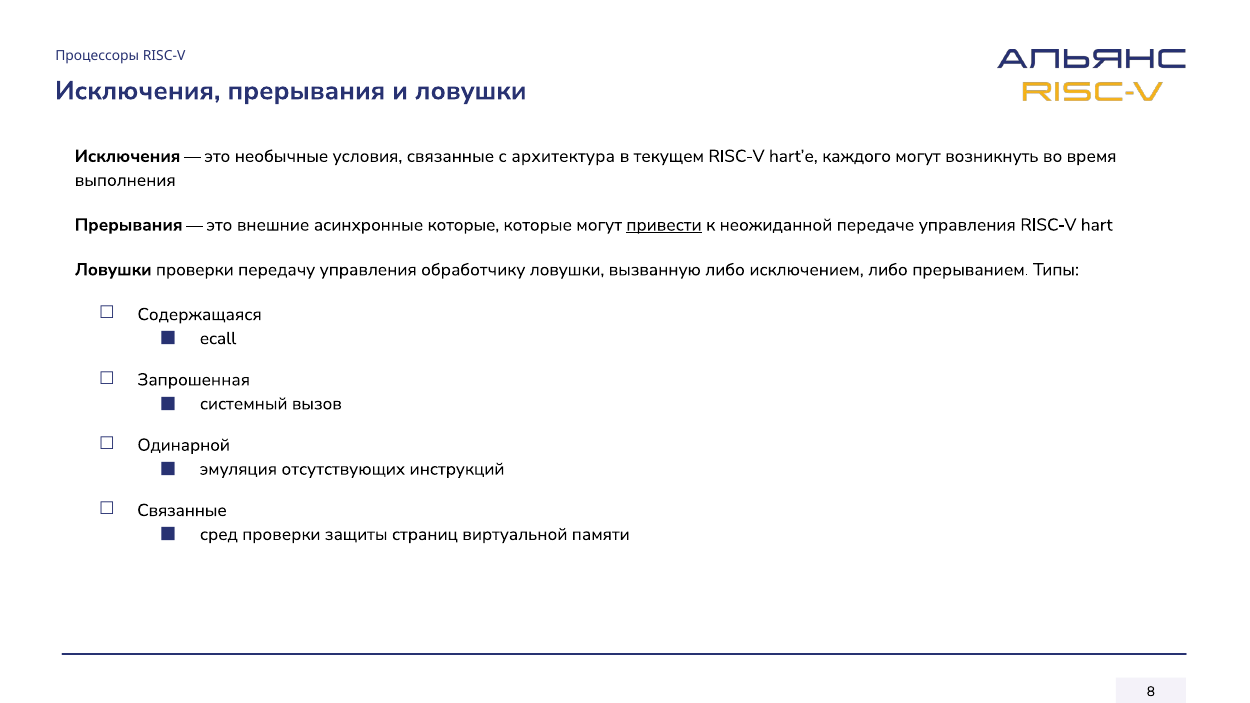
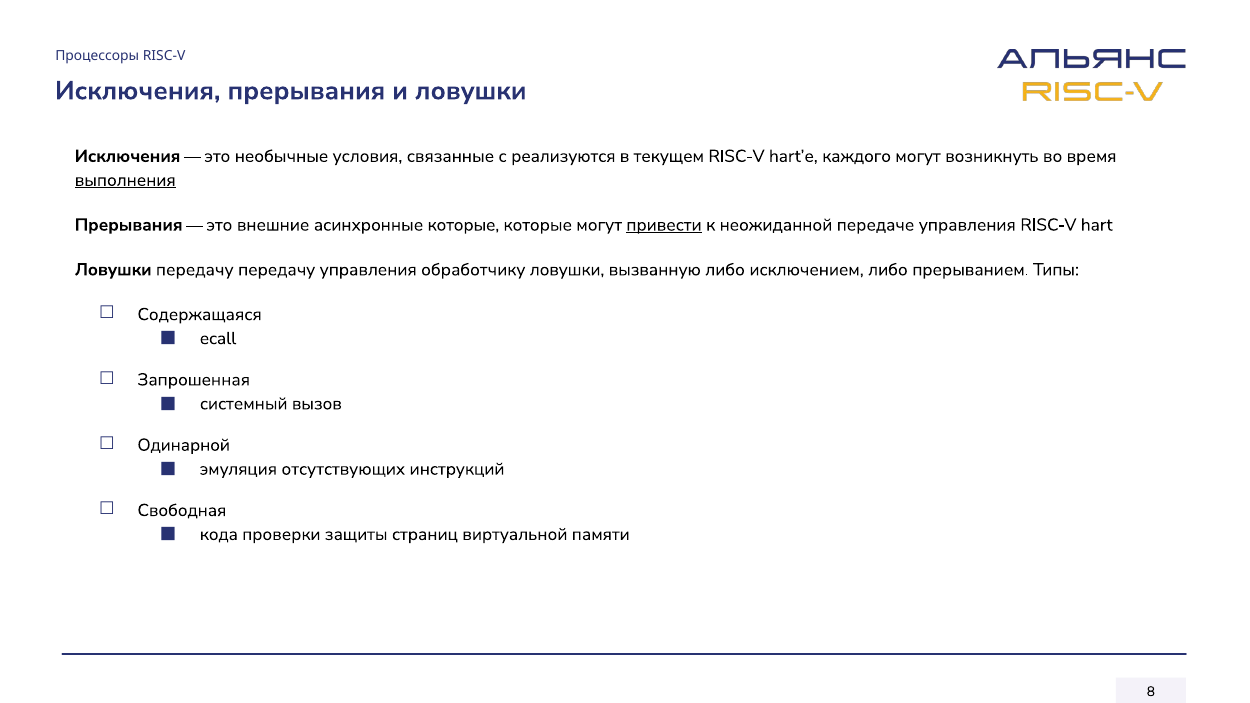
архитектура: архитектура -> реализуются
выполнения underline: none -> present
Ловушки проверки: проверки -> передачу
Связанные at (182, 510): Связанные -> Свободная
сред: сред -> кода
